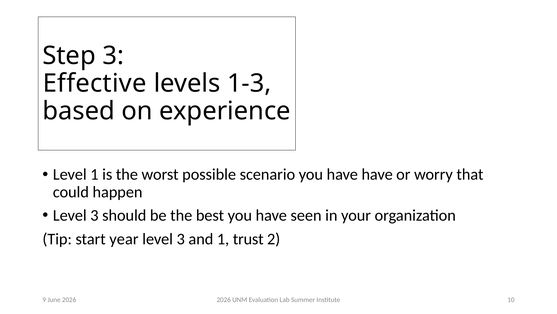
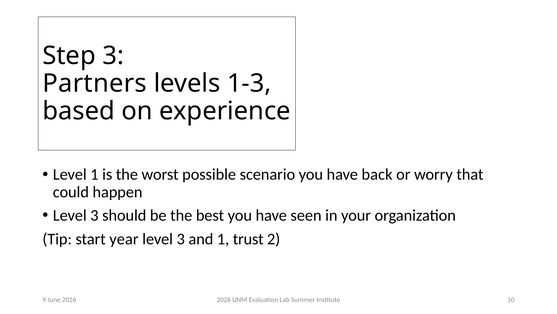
Effective: Effective -> Partners
have have: have -> back
